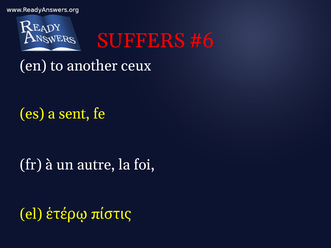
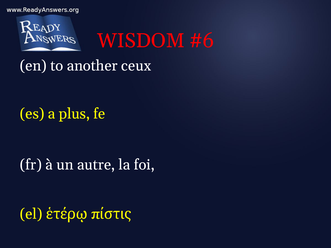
SUFFERS: SUFFERS -> WISDOM
sent: sent -> plus
